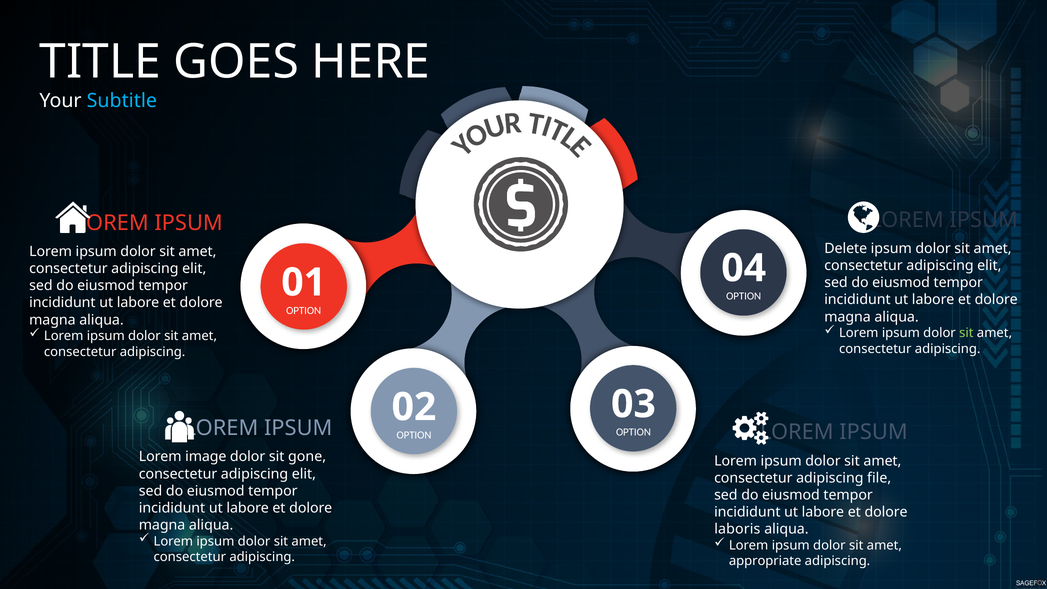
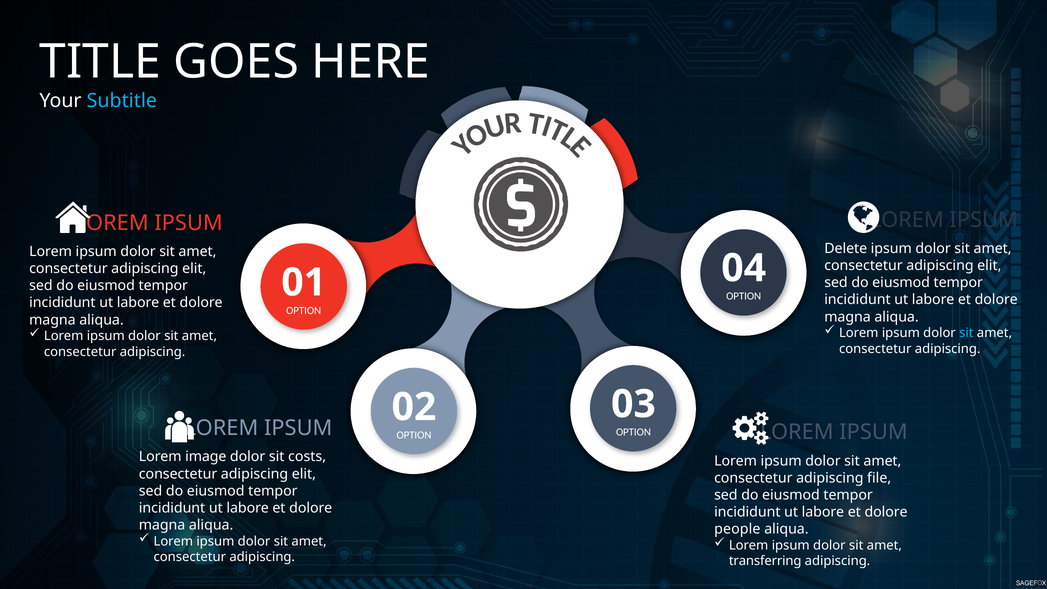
sit at (966, 333) colour: light green -> light blue
gone: gone -> costs
laboris: laboris -> people
appropriate: appropriate -> transferring
